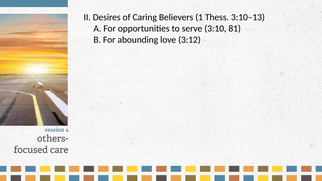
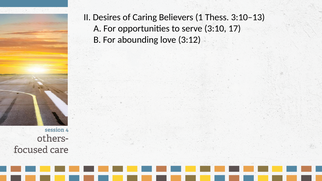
81: 81 -> 17
